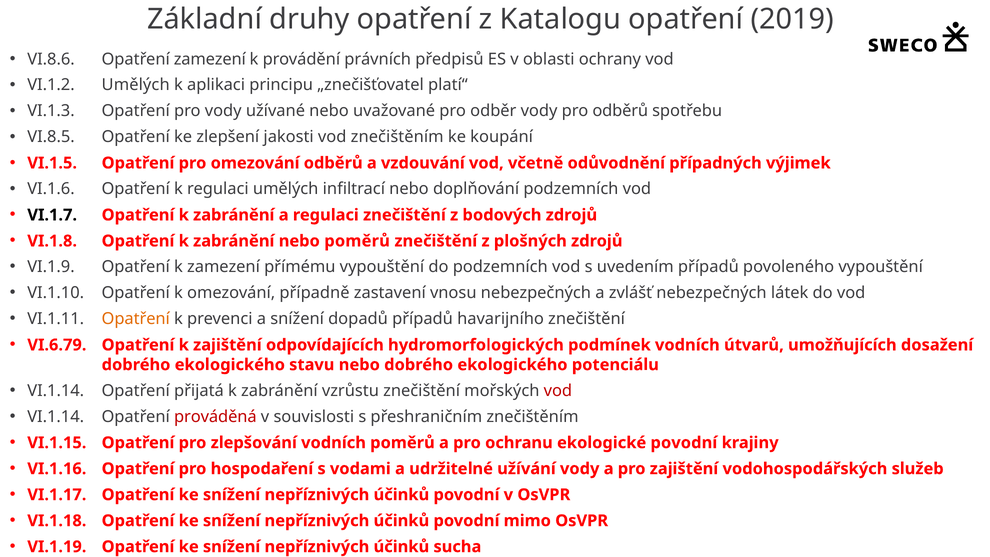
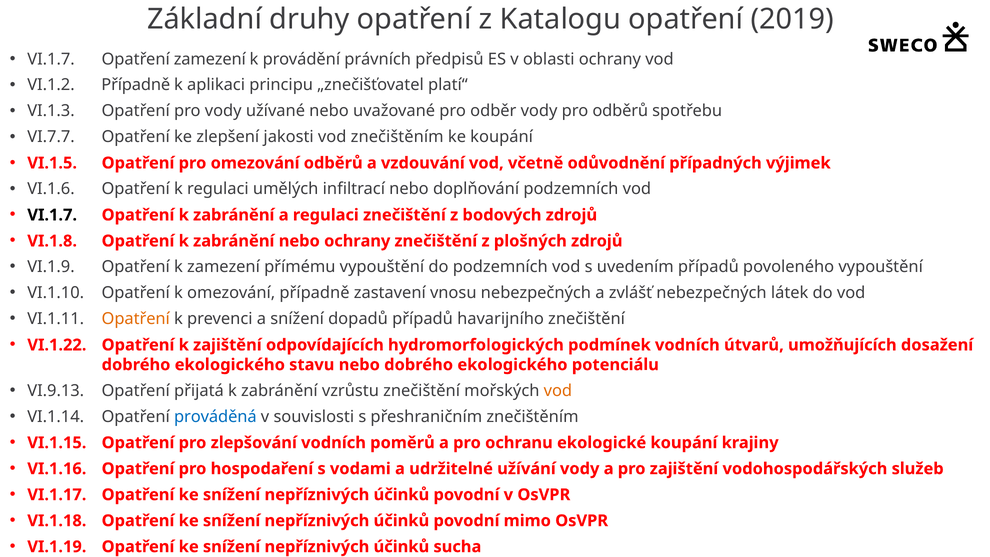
VI.8.6 at (51, 59): VI.8.6 -> VI.1.7
VI.1.2 Umělých: Umělých -> Případně
VI.8.5: VI.8.5 -> VI.7.7
nebo poměrů: poměrů -> ochrany
VI.6.79: VI.6.79 -> VI.1.22
VI.1.14 at (56, 391): VI.1.14 -> VI.9.13
vod at (558, 391) colour: red -> orange
prováděná colour: red -> blue
ekologické povodní: povodní -> koupání
